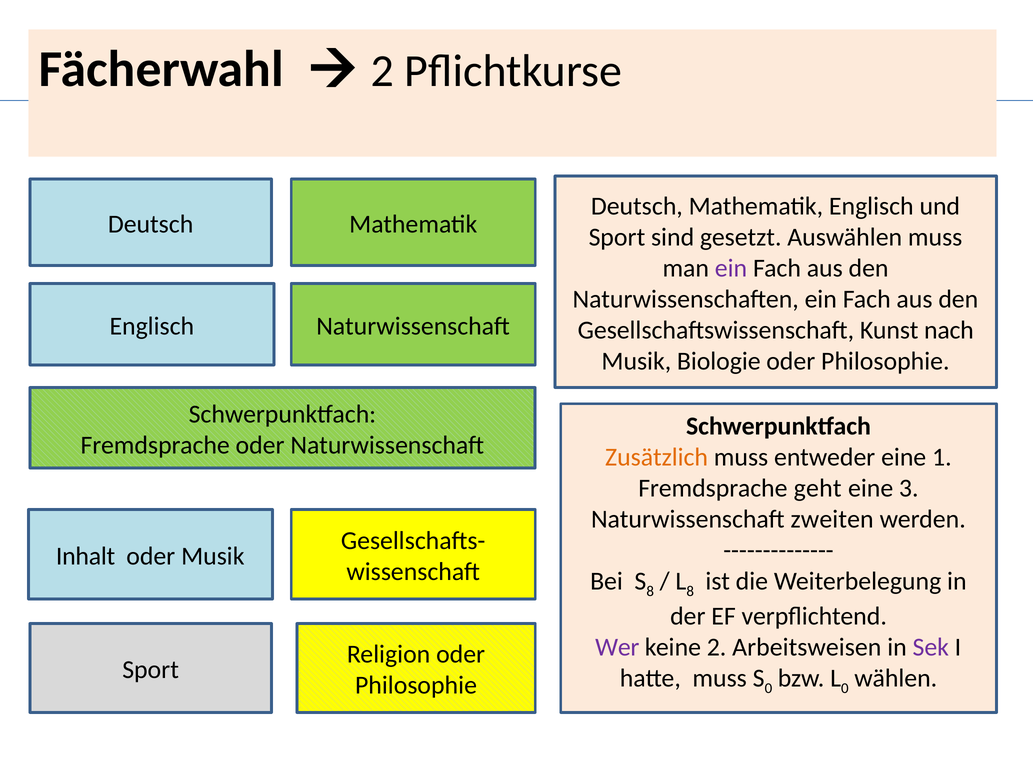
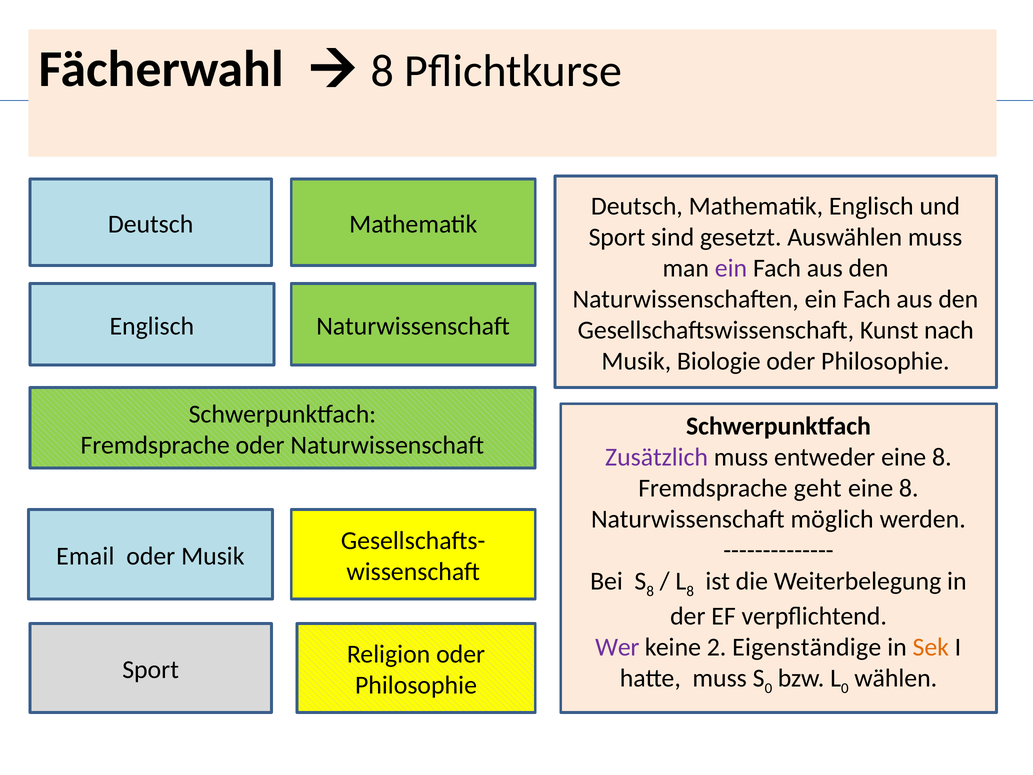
2 at (382, 71): 2 -> 8
Zusätzlich colour: orange -> purple
entweder eine 1: 1 -> 8
3 at (909, 488): 3 -> 8
zweiten: zweiten -> möglich
Inhalt: Inhalt -> Email
Arbeitsweisen: Arbeitsweisen -> Eigenständige
Sek colour: purple -> orange
